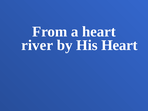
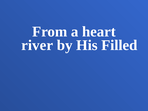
His Heart: Heart -> Filled
